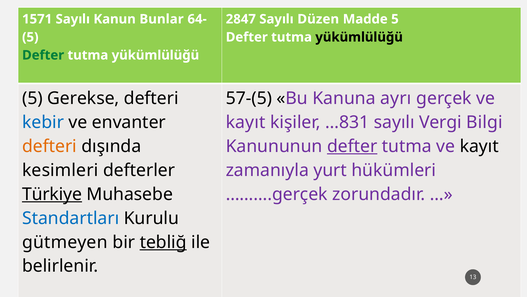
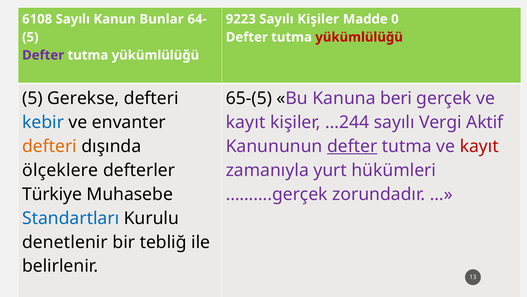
1571: 1571 -> 6108
2847: 2847 -> 9223
Sayılı Düzen: Düzen -> Kişiler
Madde 5: 5 -> 0
yükümlülüğü at (359, 37) colour: black -> red
Defter at (43, 55) colour: green -> purple
57-(5: 57-(5 -> 65-(5
ayrı: ayrı -> beri
…831: …831 -> …244
Bilgi: Bilgi -> Aktif
kayıt at (479, 146) colour: black -> red
kesimleri: kesimleri -> ölçeklere
Türkiye underline: present -> none
gütmeyen: gütmeyen -> denetlenir
tebliğ underline: present -> none
